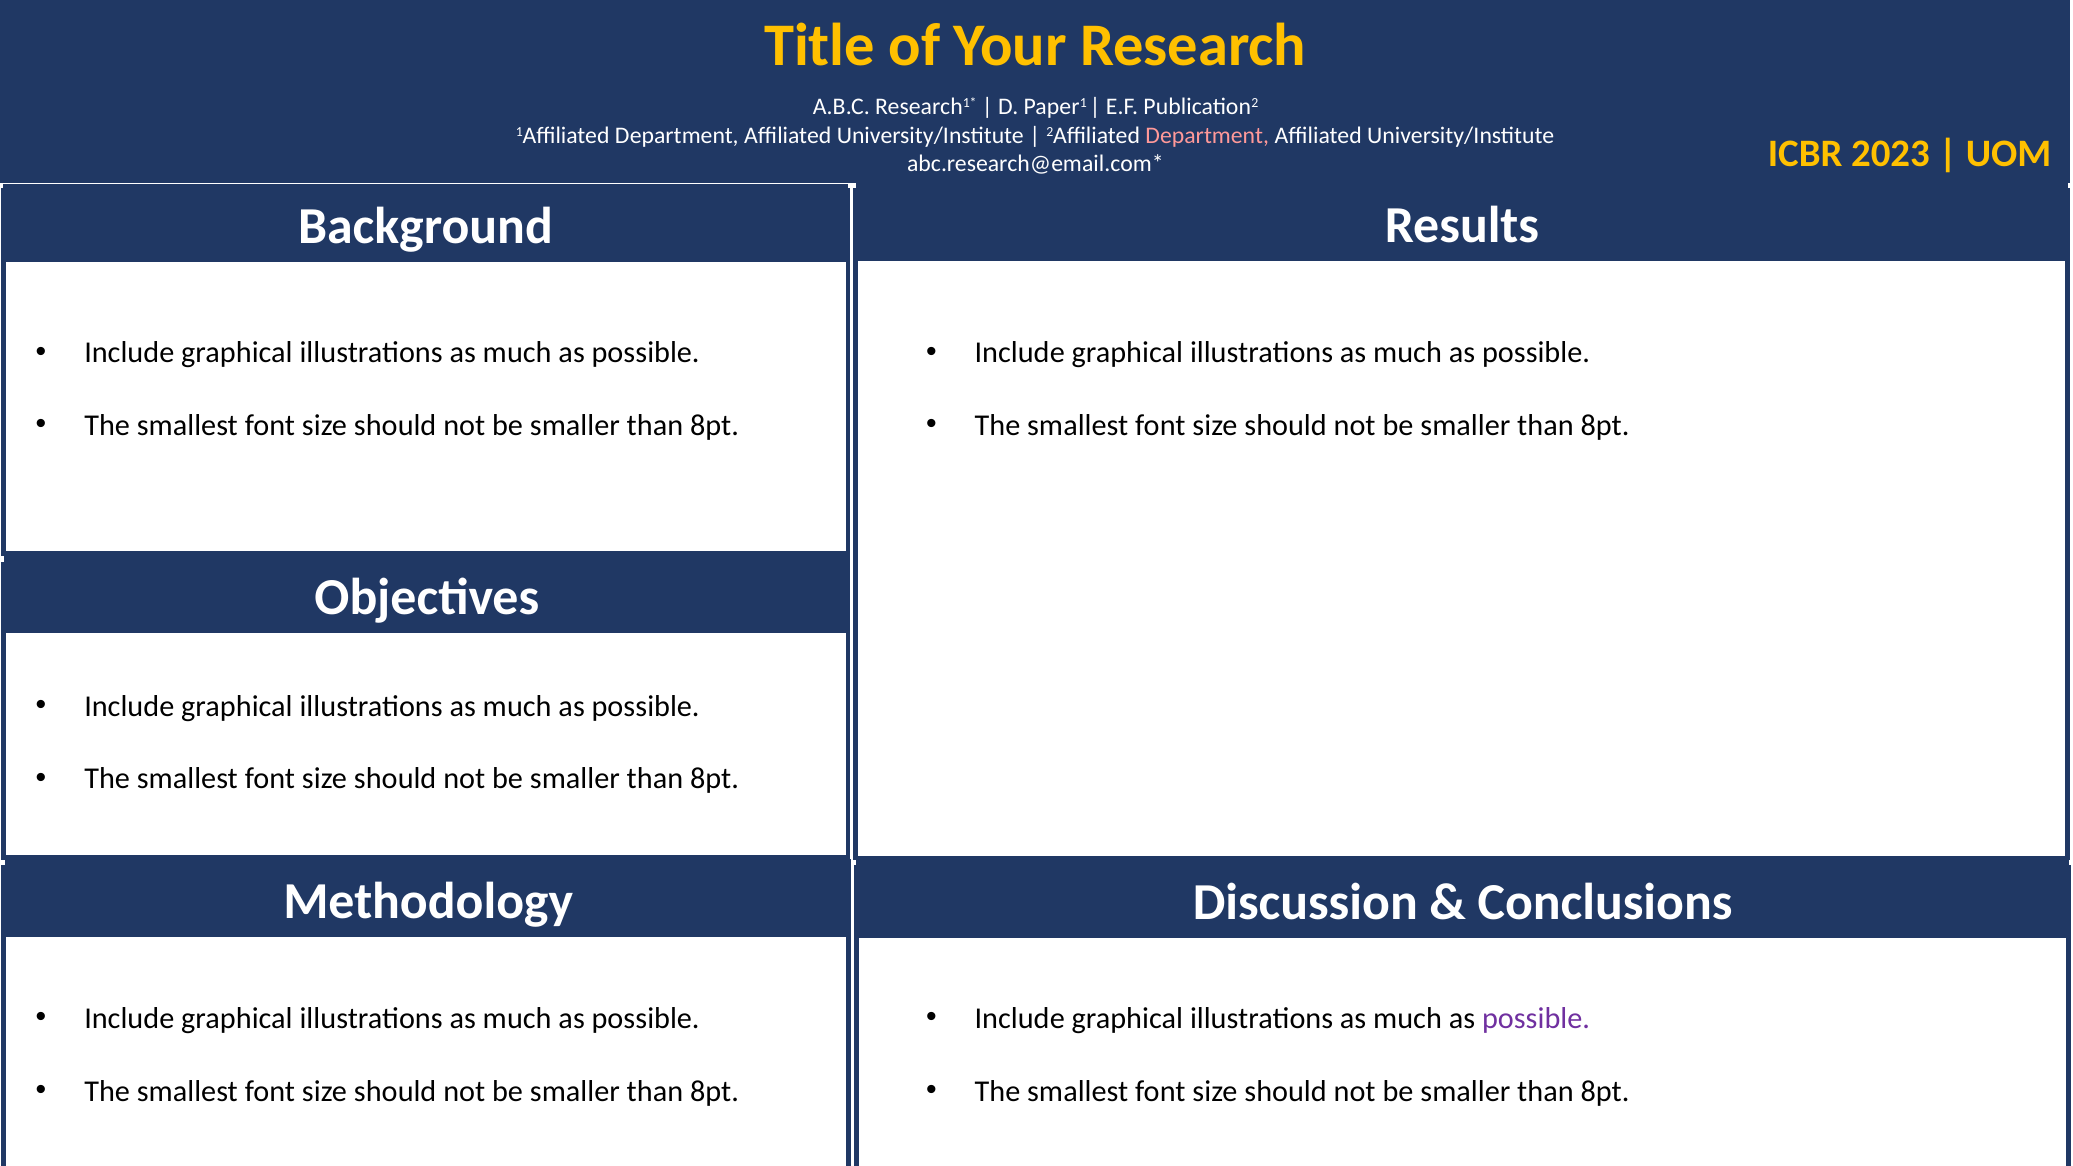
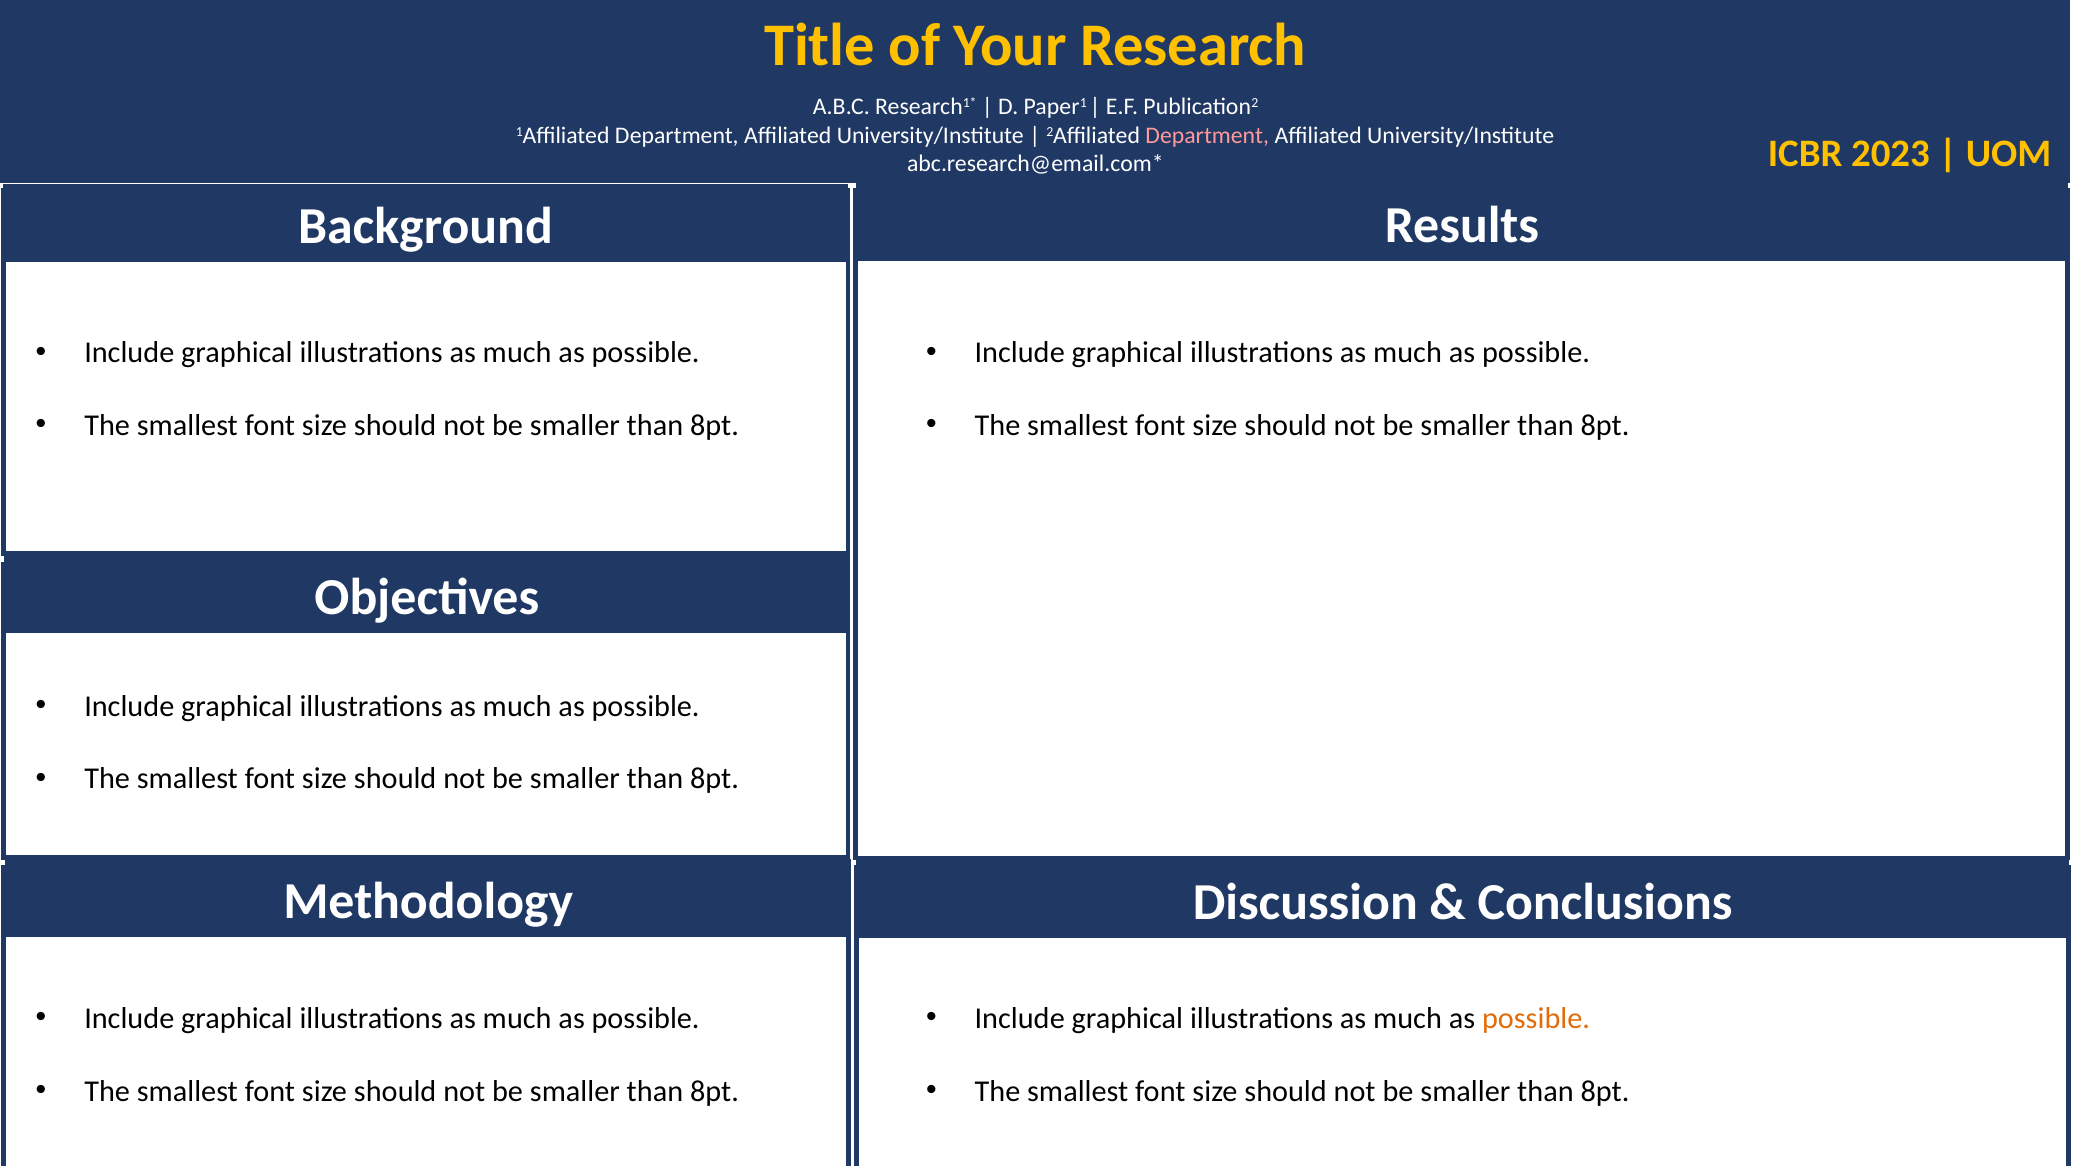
possible at (1536, 1019) colour: purple -> orange
